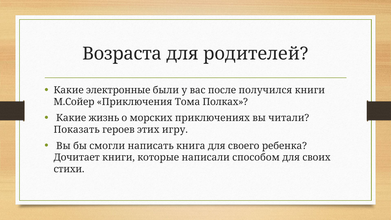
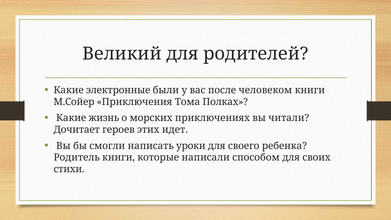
Возраста: Возраста -> Великий
получился: получился -> человеком
Показать: Показать -> Дочитает
игру: игру -> идет
книга: книга -> уроки
Дочитает: Дочитает -> Родитель
